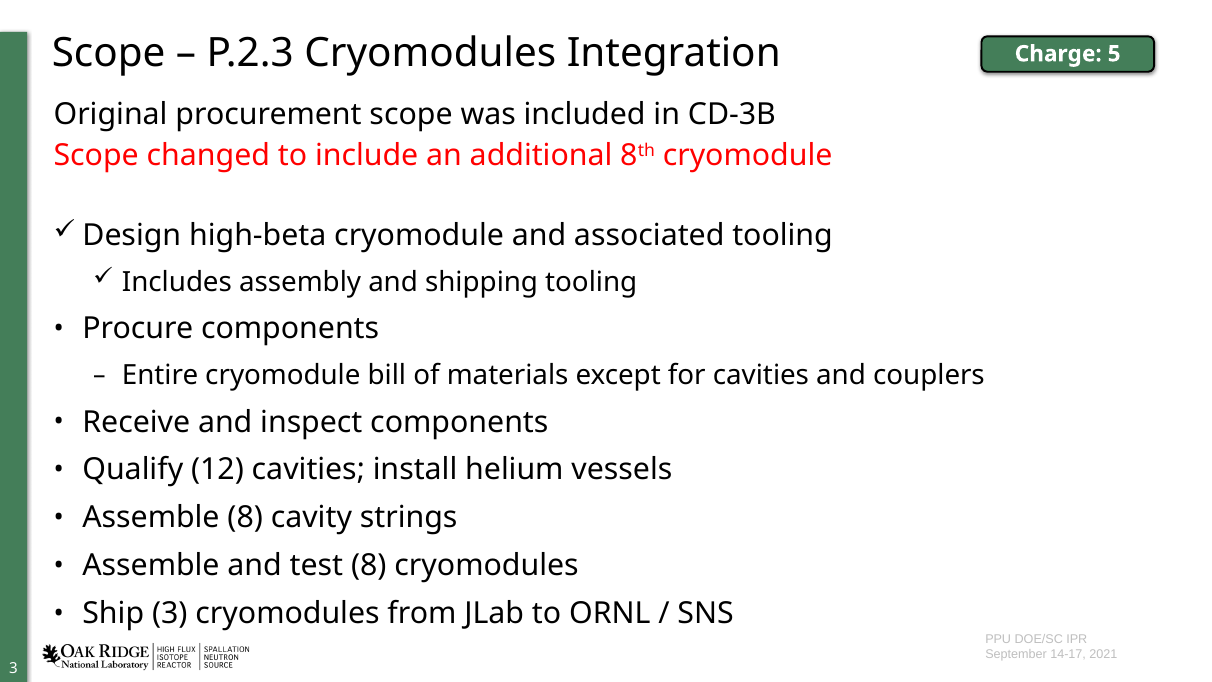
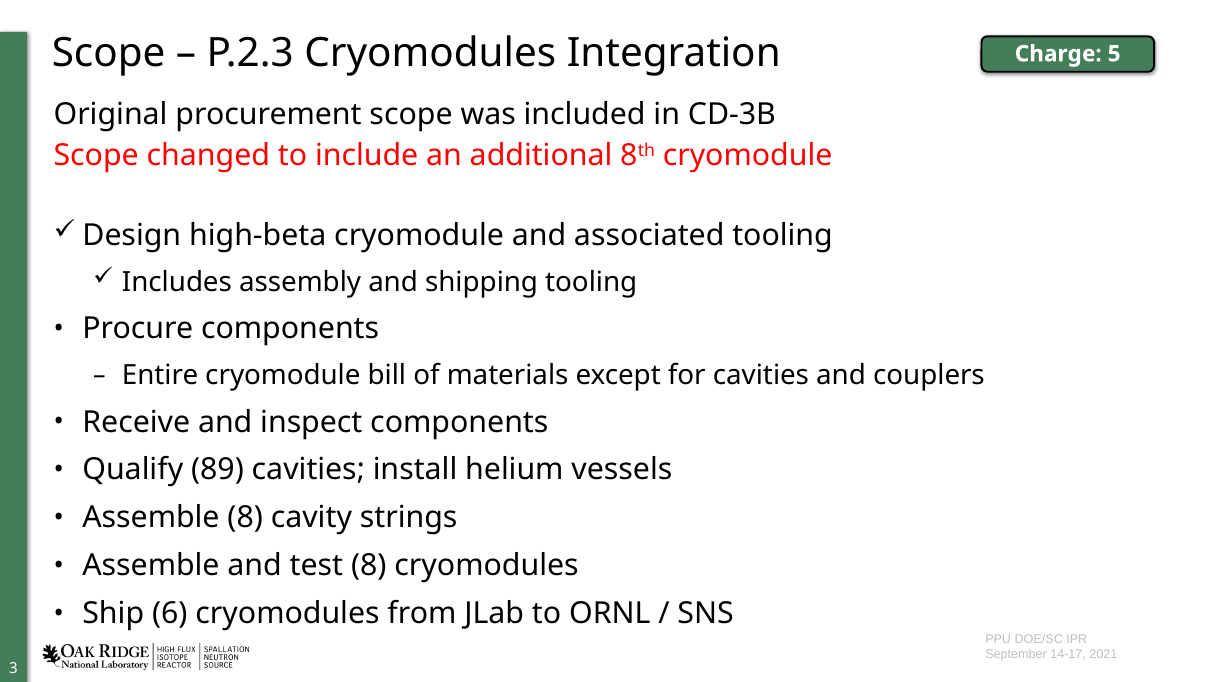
12: 12 -> 89
Ship 3: 3 -> 6
